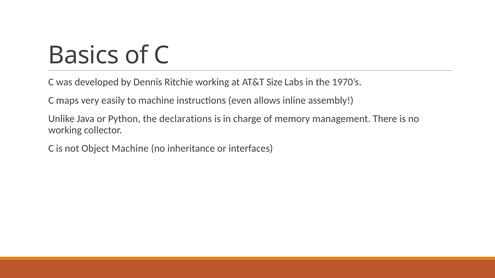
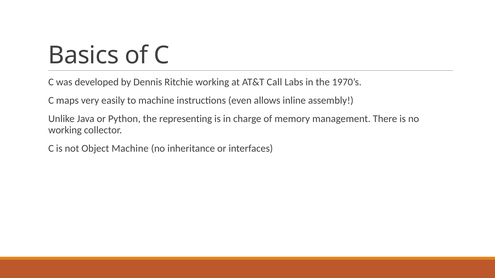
Size: Size -> Call
declarations: declarations -> representing
